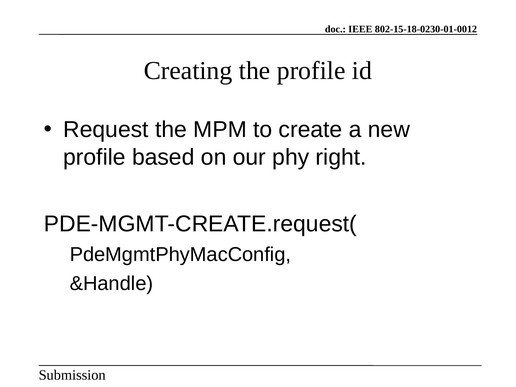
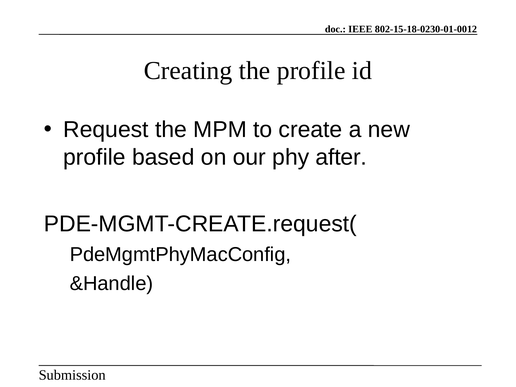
right: right -> after
